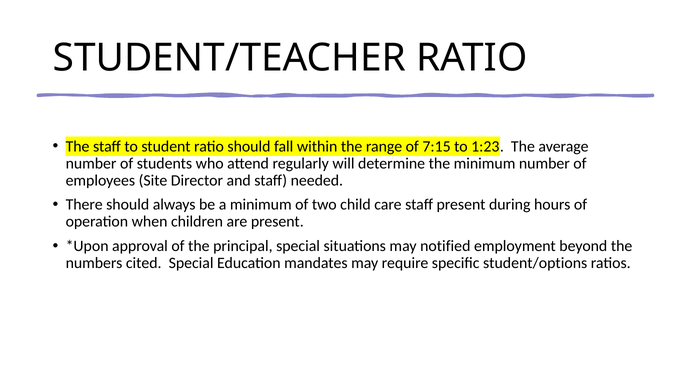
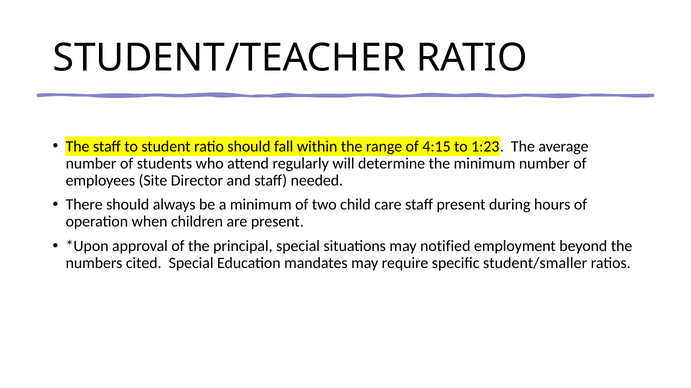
7:15: 7:15 -> 4:15
student/options: student/options -> student/smaller
